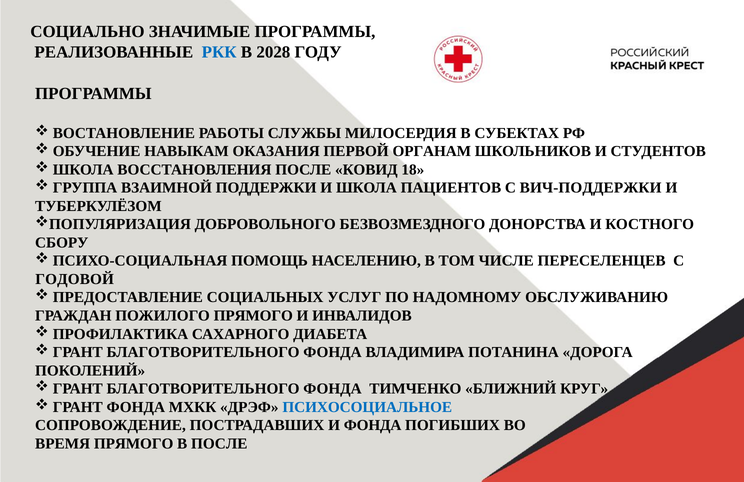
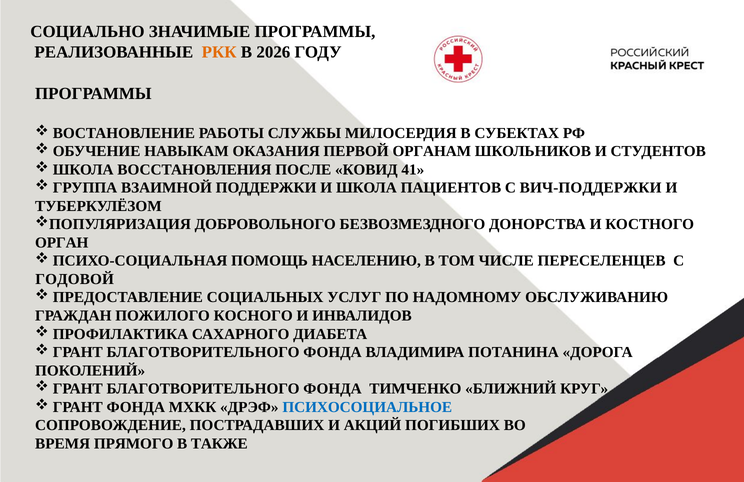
РКК colour: blue -> orange
2028: 2028 -> 2026
18: 18 -> 41
СБОРУ: СБОРУ -> ОРГАН
ПОЖИЛОГО ПРЯМОГО: ПРЯМОГО -> КОСНОГО
И ФОНДА: ФОНДА -> АКЦИЙ
В ПОСЛЕ: ПОСЛЕ -> ТАКЖЕ
